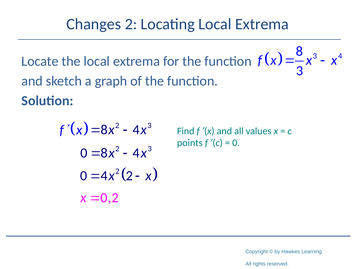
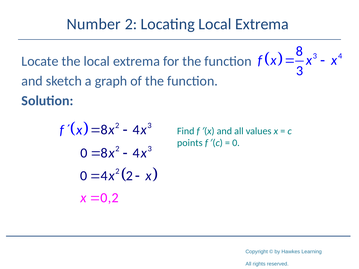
Changes: Changes -> Number
